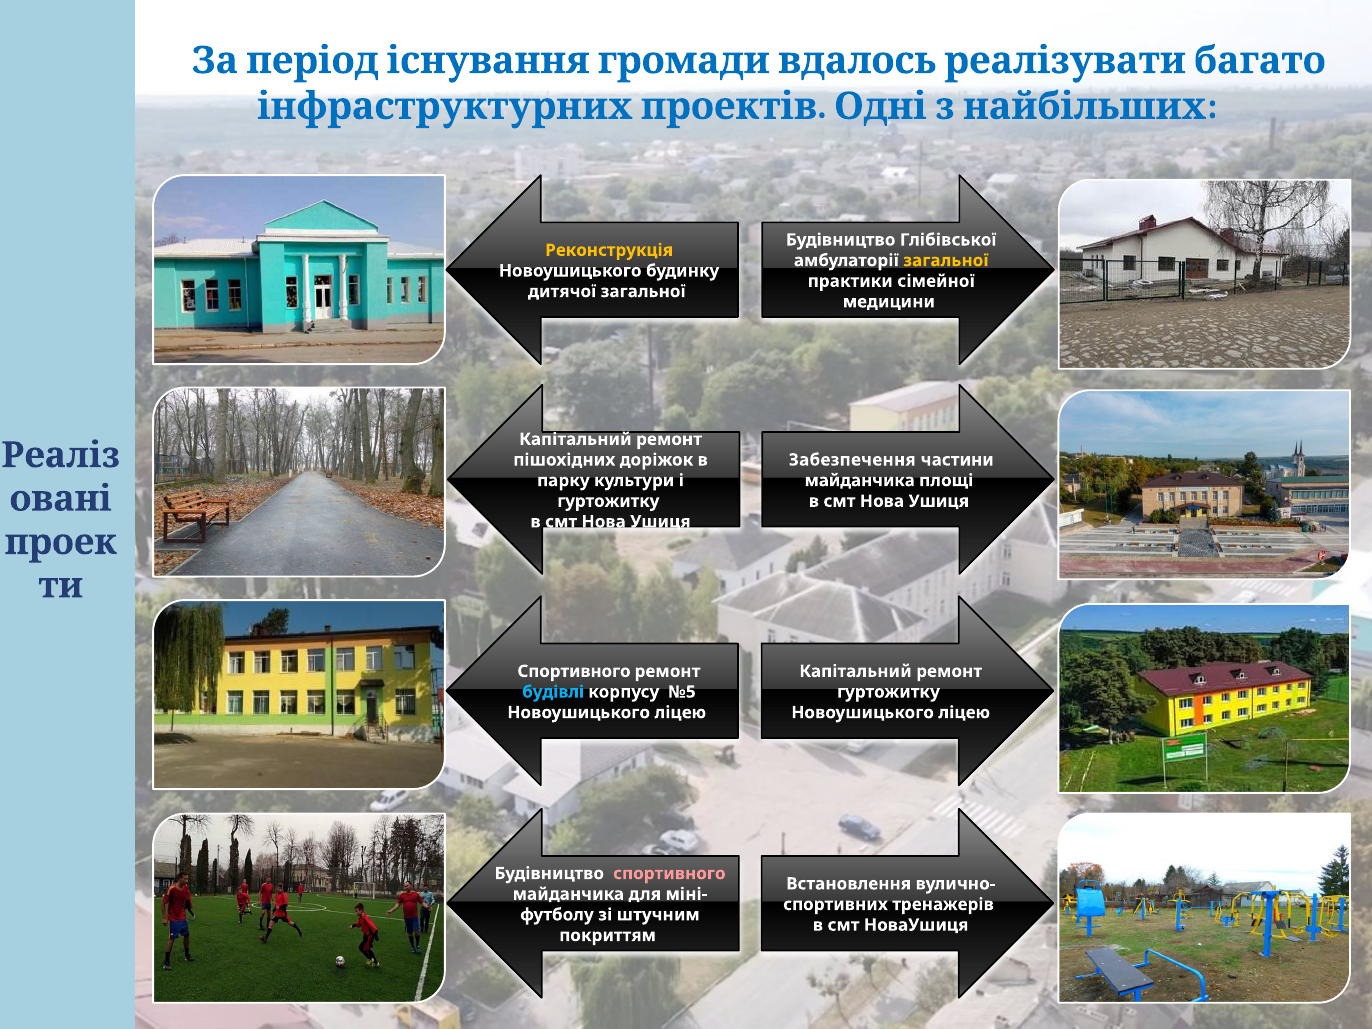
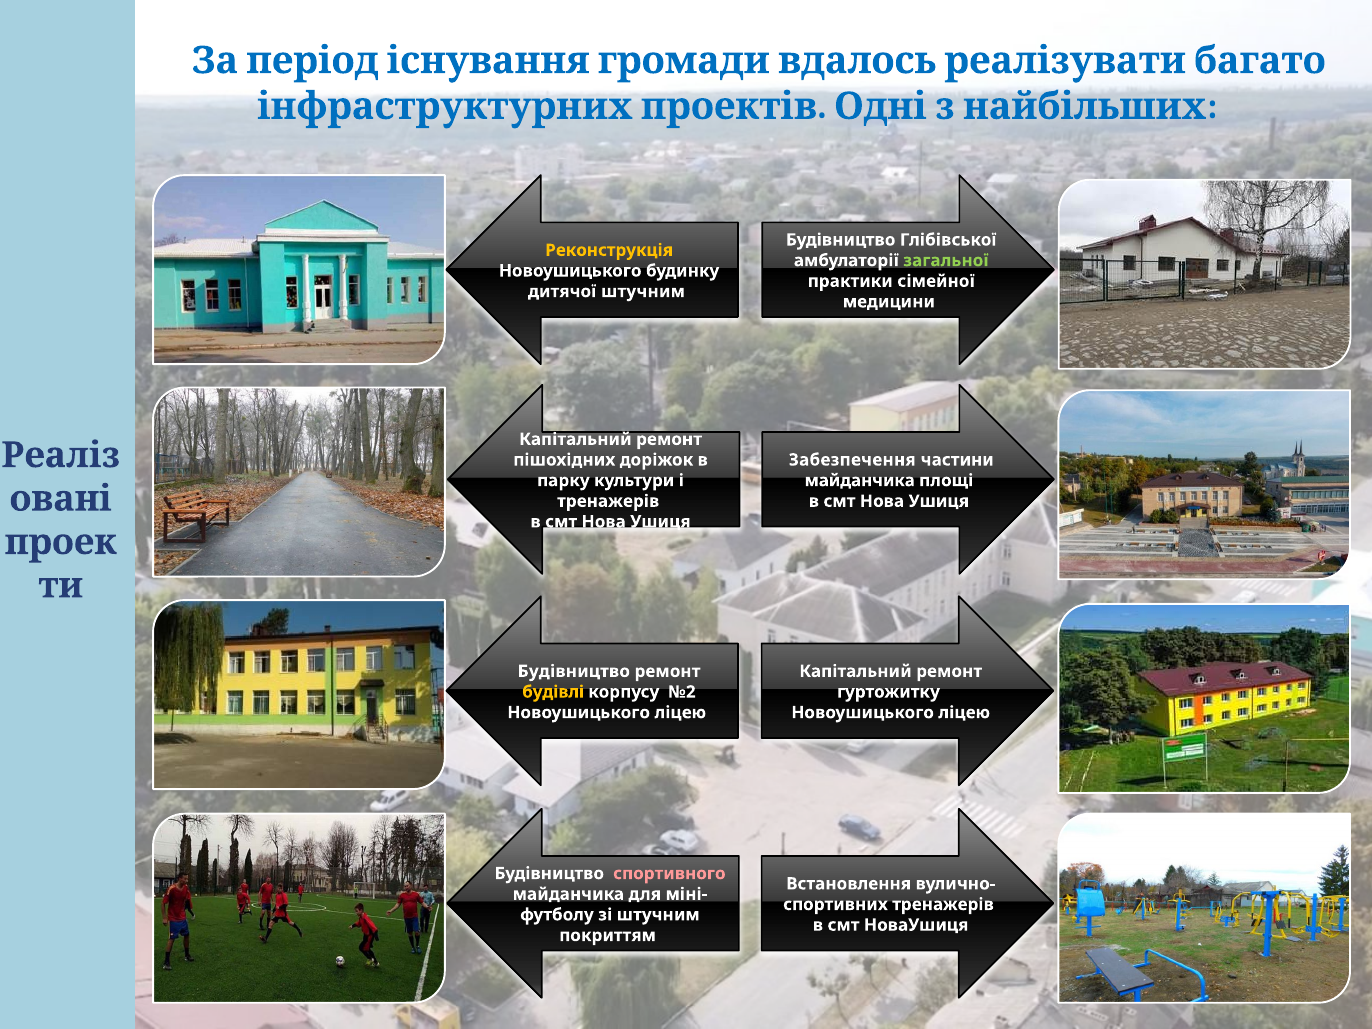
загальної at (946, 261) colour: yellow -> light green
дитячої загальної: загальної -> штучним
гуртожитку at (608, 501): гуртожитку -> тренажерів
Спортивного at (574, 671): Спортивного -> Будівництво
будівлі colour: light blue -> yellow
№5: №5 -> №2
